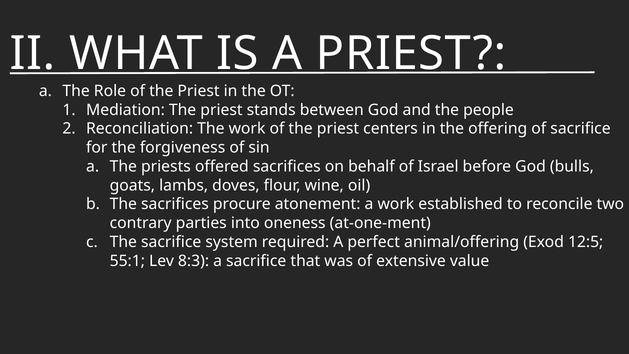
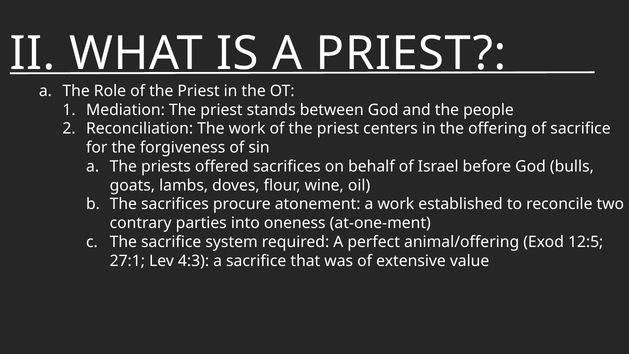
55:1: 55:1 -> 27:1
8:3: 8:3 -> 4:3
